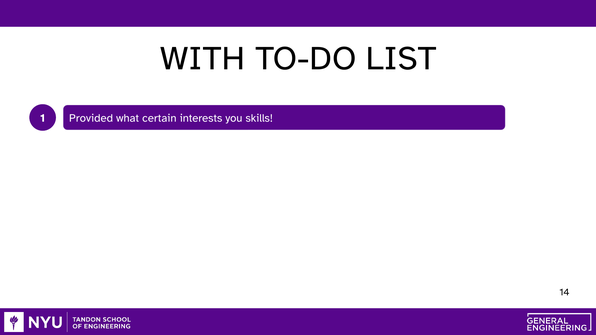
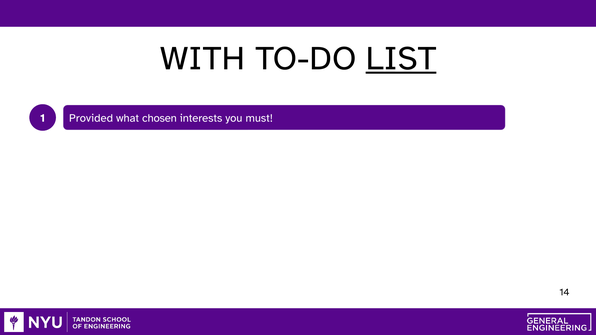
LIST underline: none -> present
certain: certain -> chosen
skills: skills -> must
